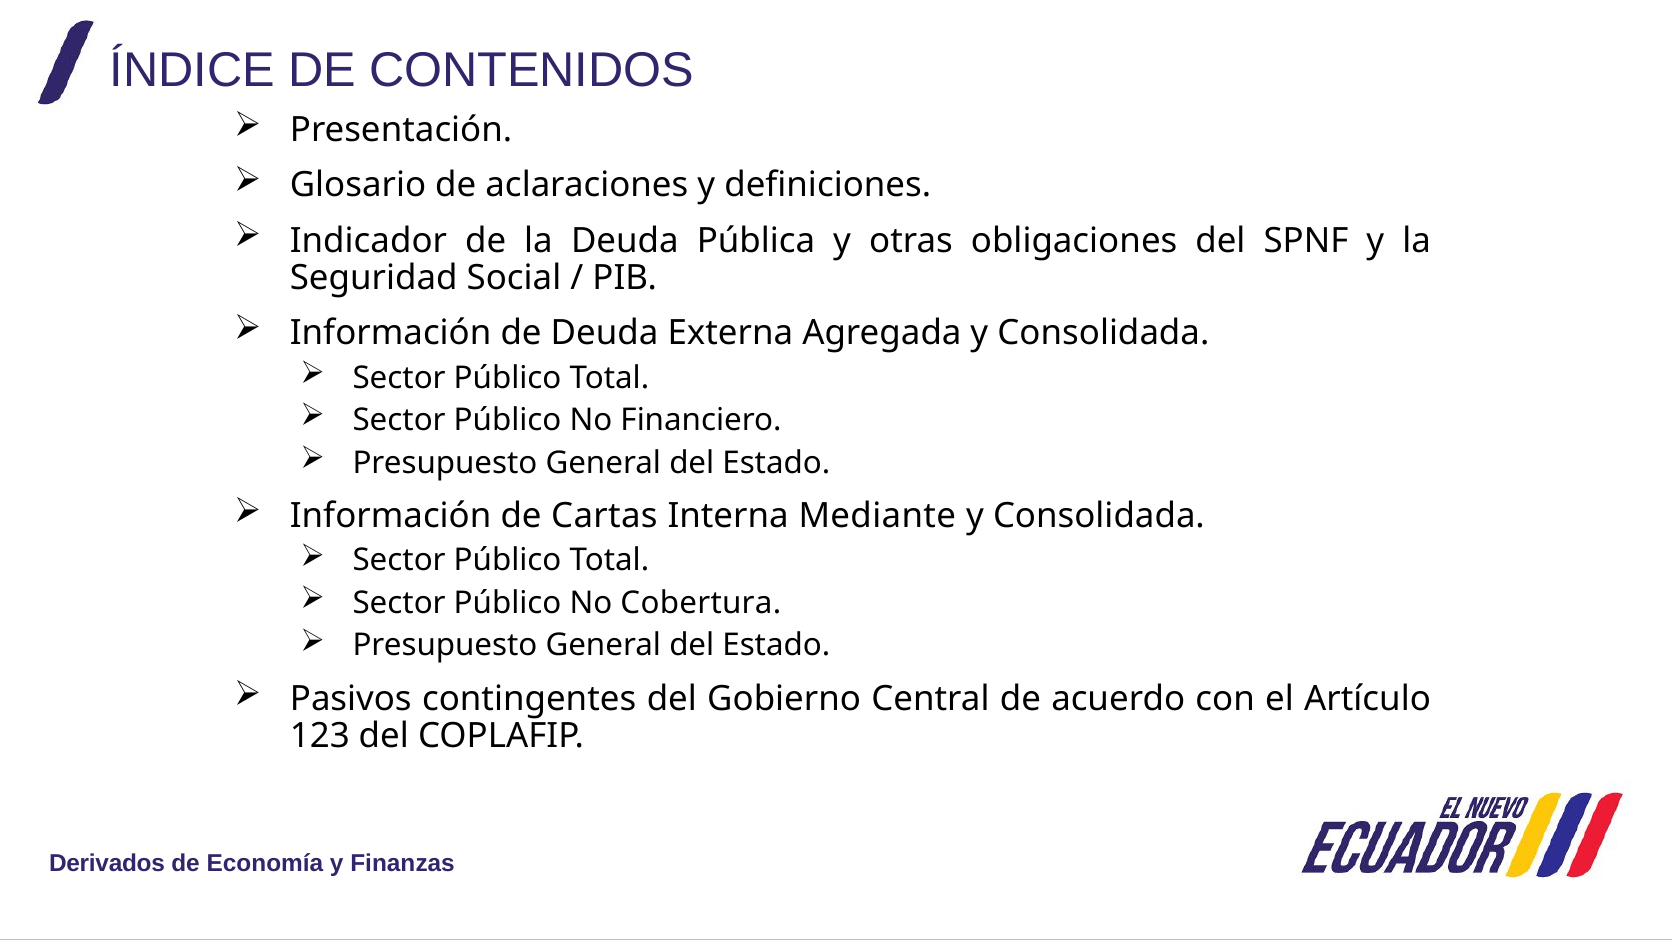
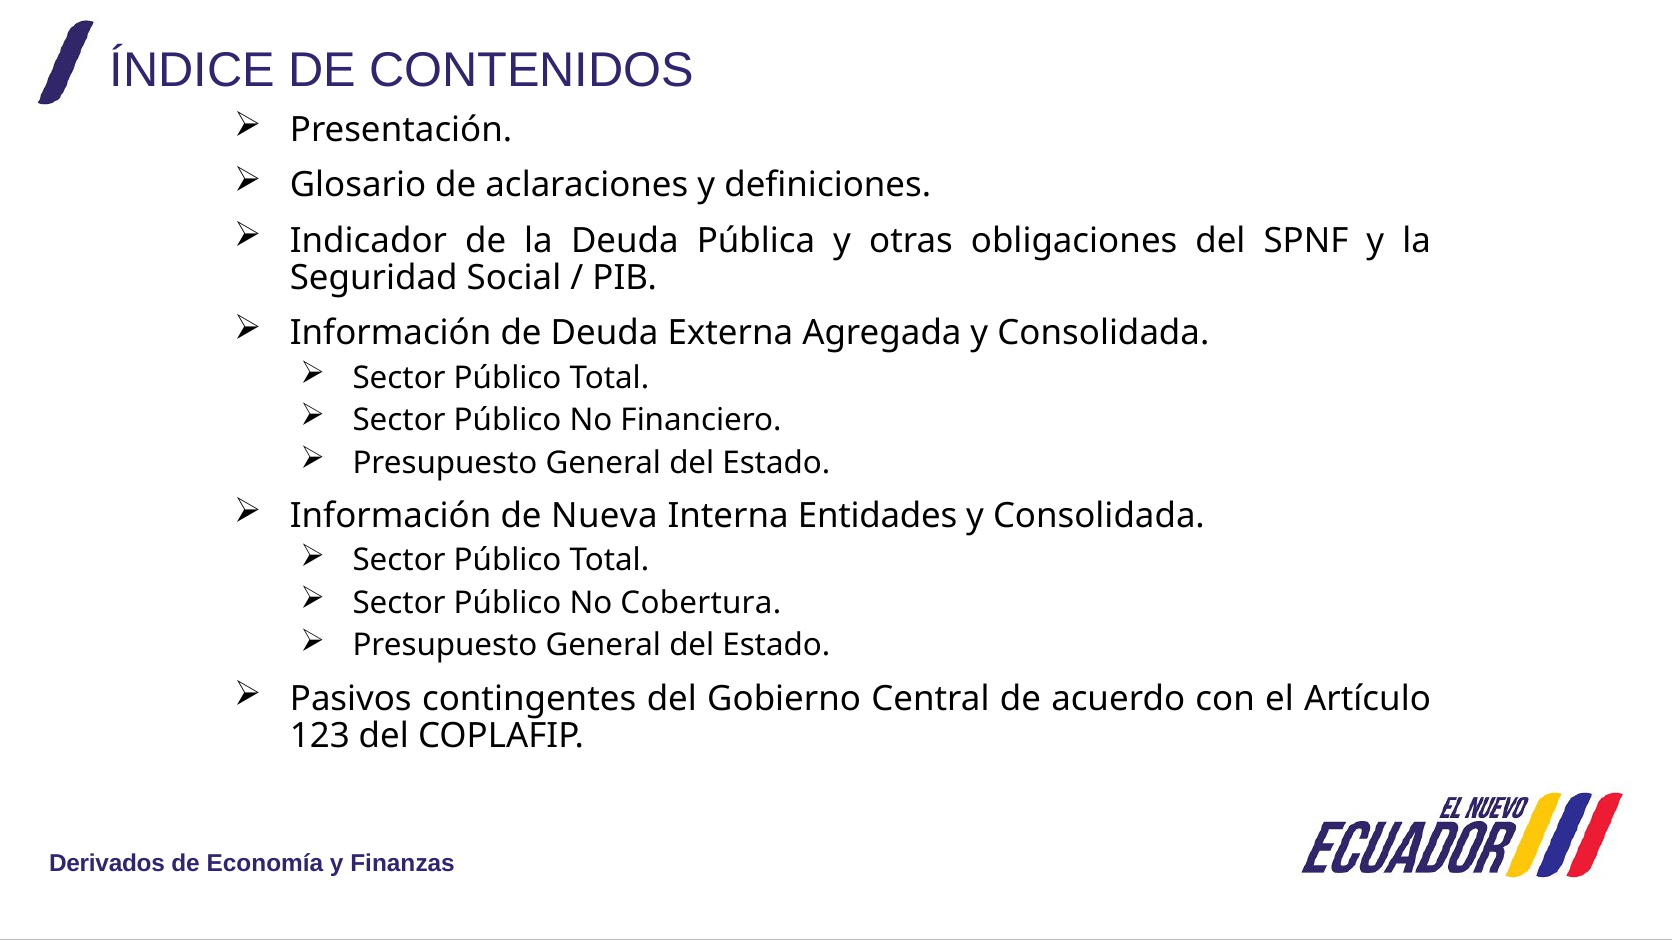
Cartas: Cartas -> Nueva
Mediante: Mediante -> Entidades
